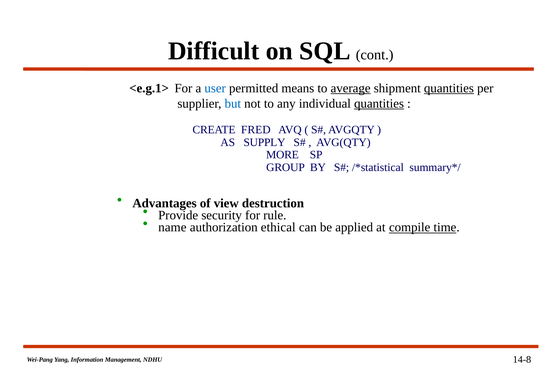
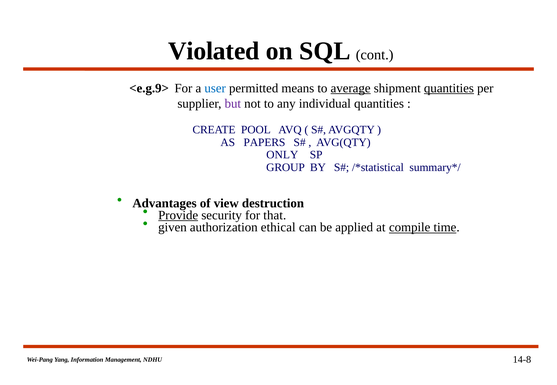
Difficult: Difficult -> Violated
<e.g.1>: <e.g.1> -> <e.g.9>
but colour: blue -> purple
quantities at (379, 104) underline: present -> none
FRED: FRED -> POOL
SUPPLY: SUPPLY -> PAPERS
MORE: MORE -> ONLY
Provide underline: none -> present
rule: rule -> that
name: name -> given
